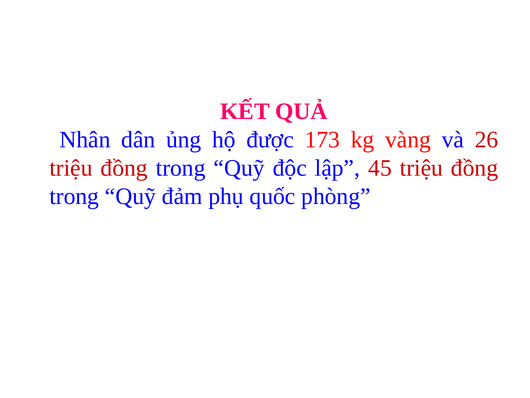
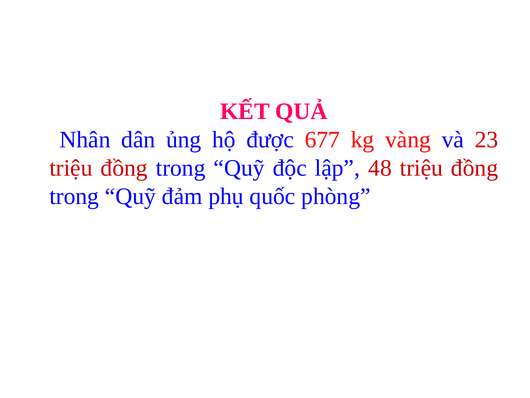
173: 173 -> 677
26: 26 -> 23
45: 45 -> 48
